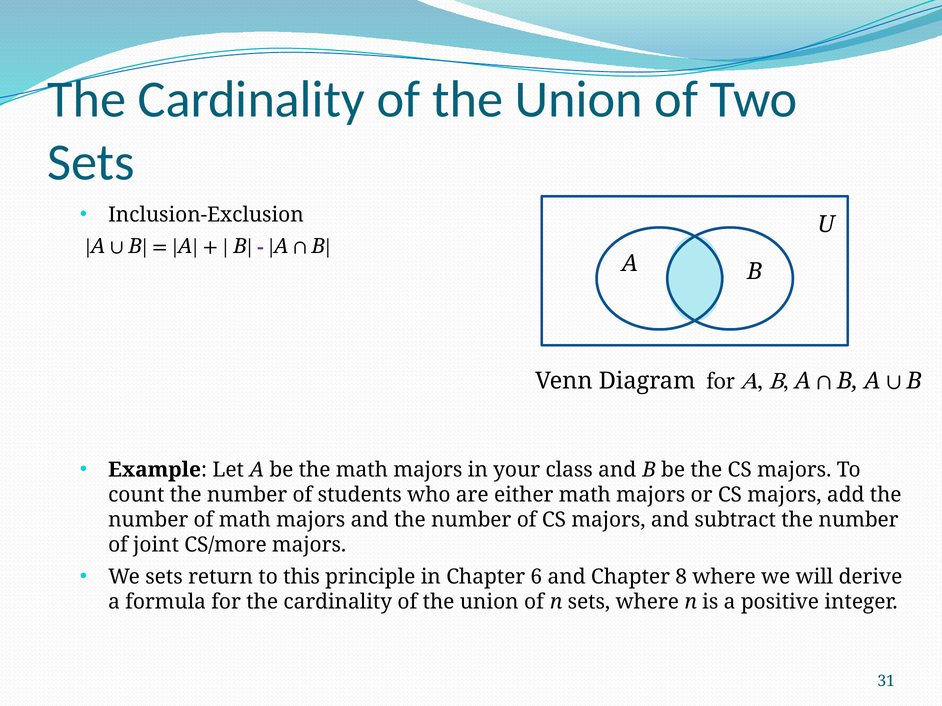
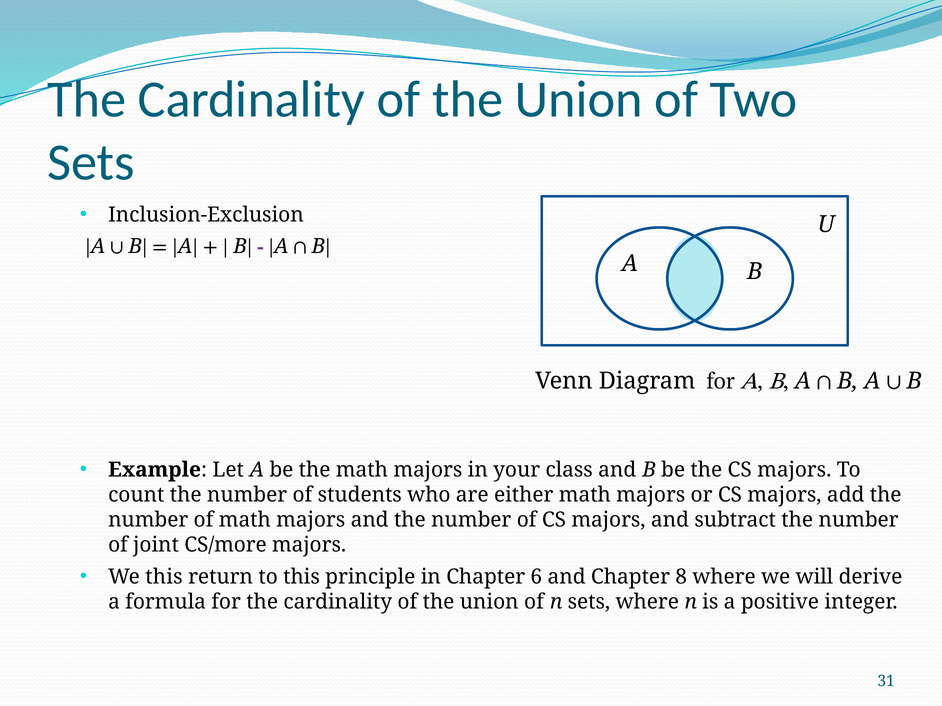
We sets: sets -> this
